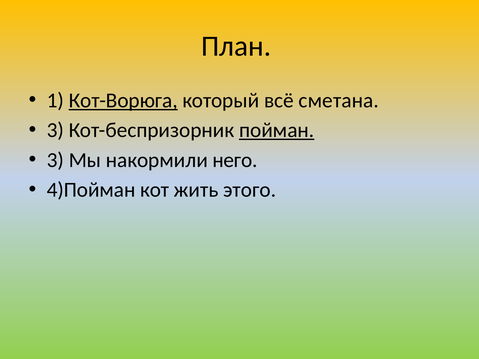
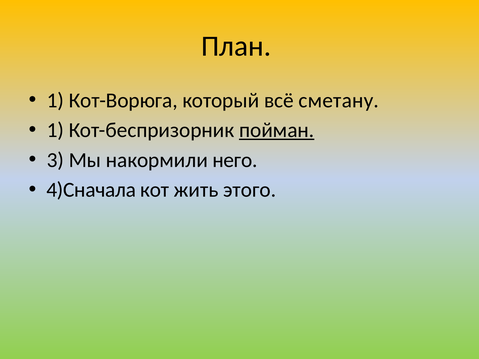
Кот-Ворюга underline: present -> none
сметана: сметана -> сметану
3 at (55, 130): 3 -> 1
4)Пойман: 4)Пойман -> 4)Сначала
